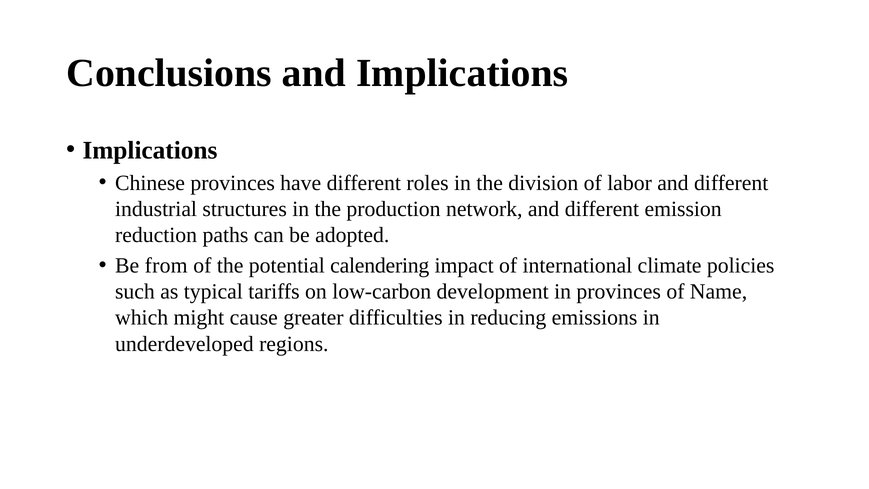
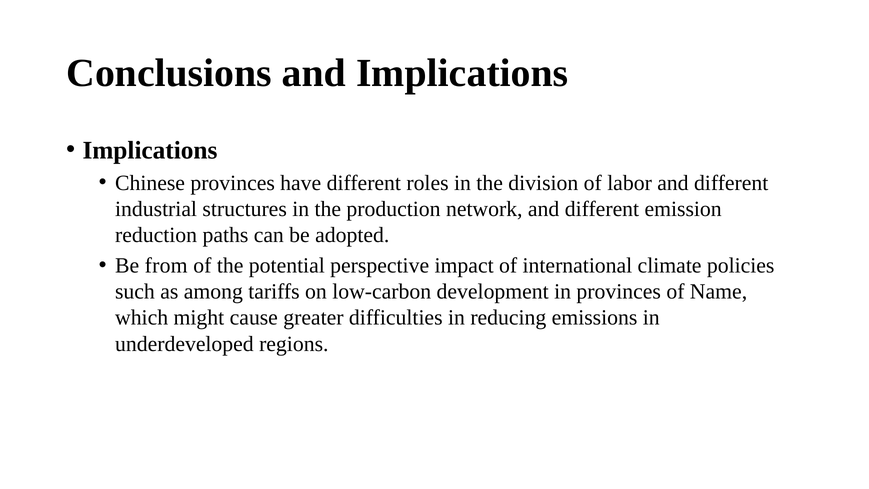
calendering: calendering -> perspective
typical: typical -> among
